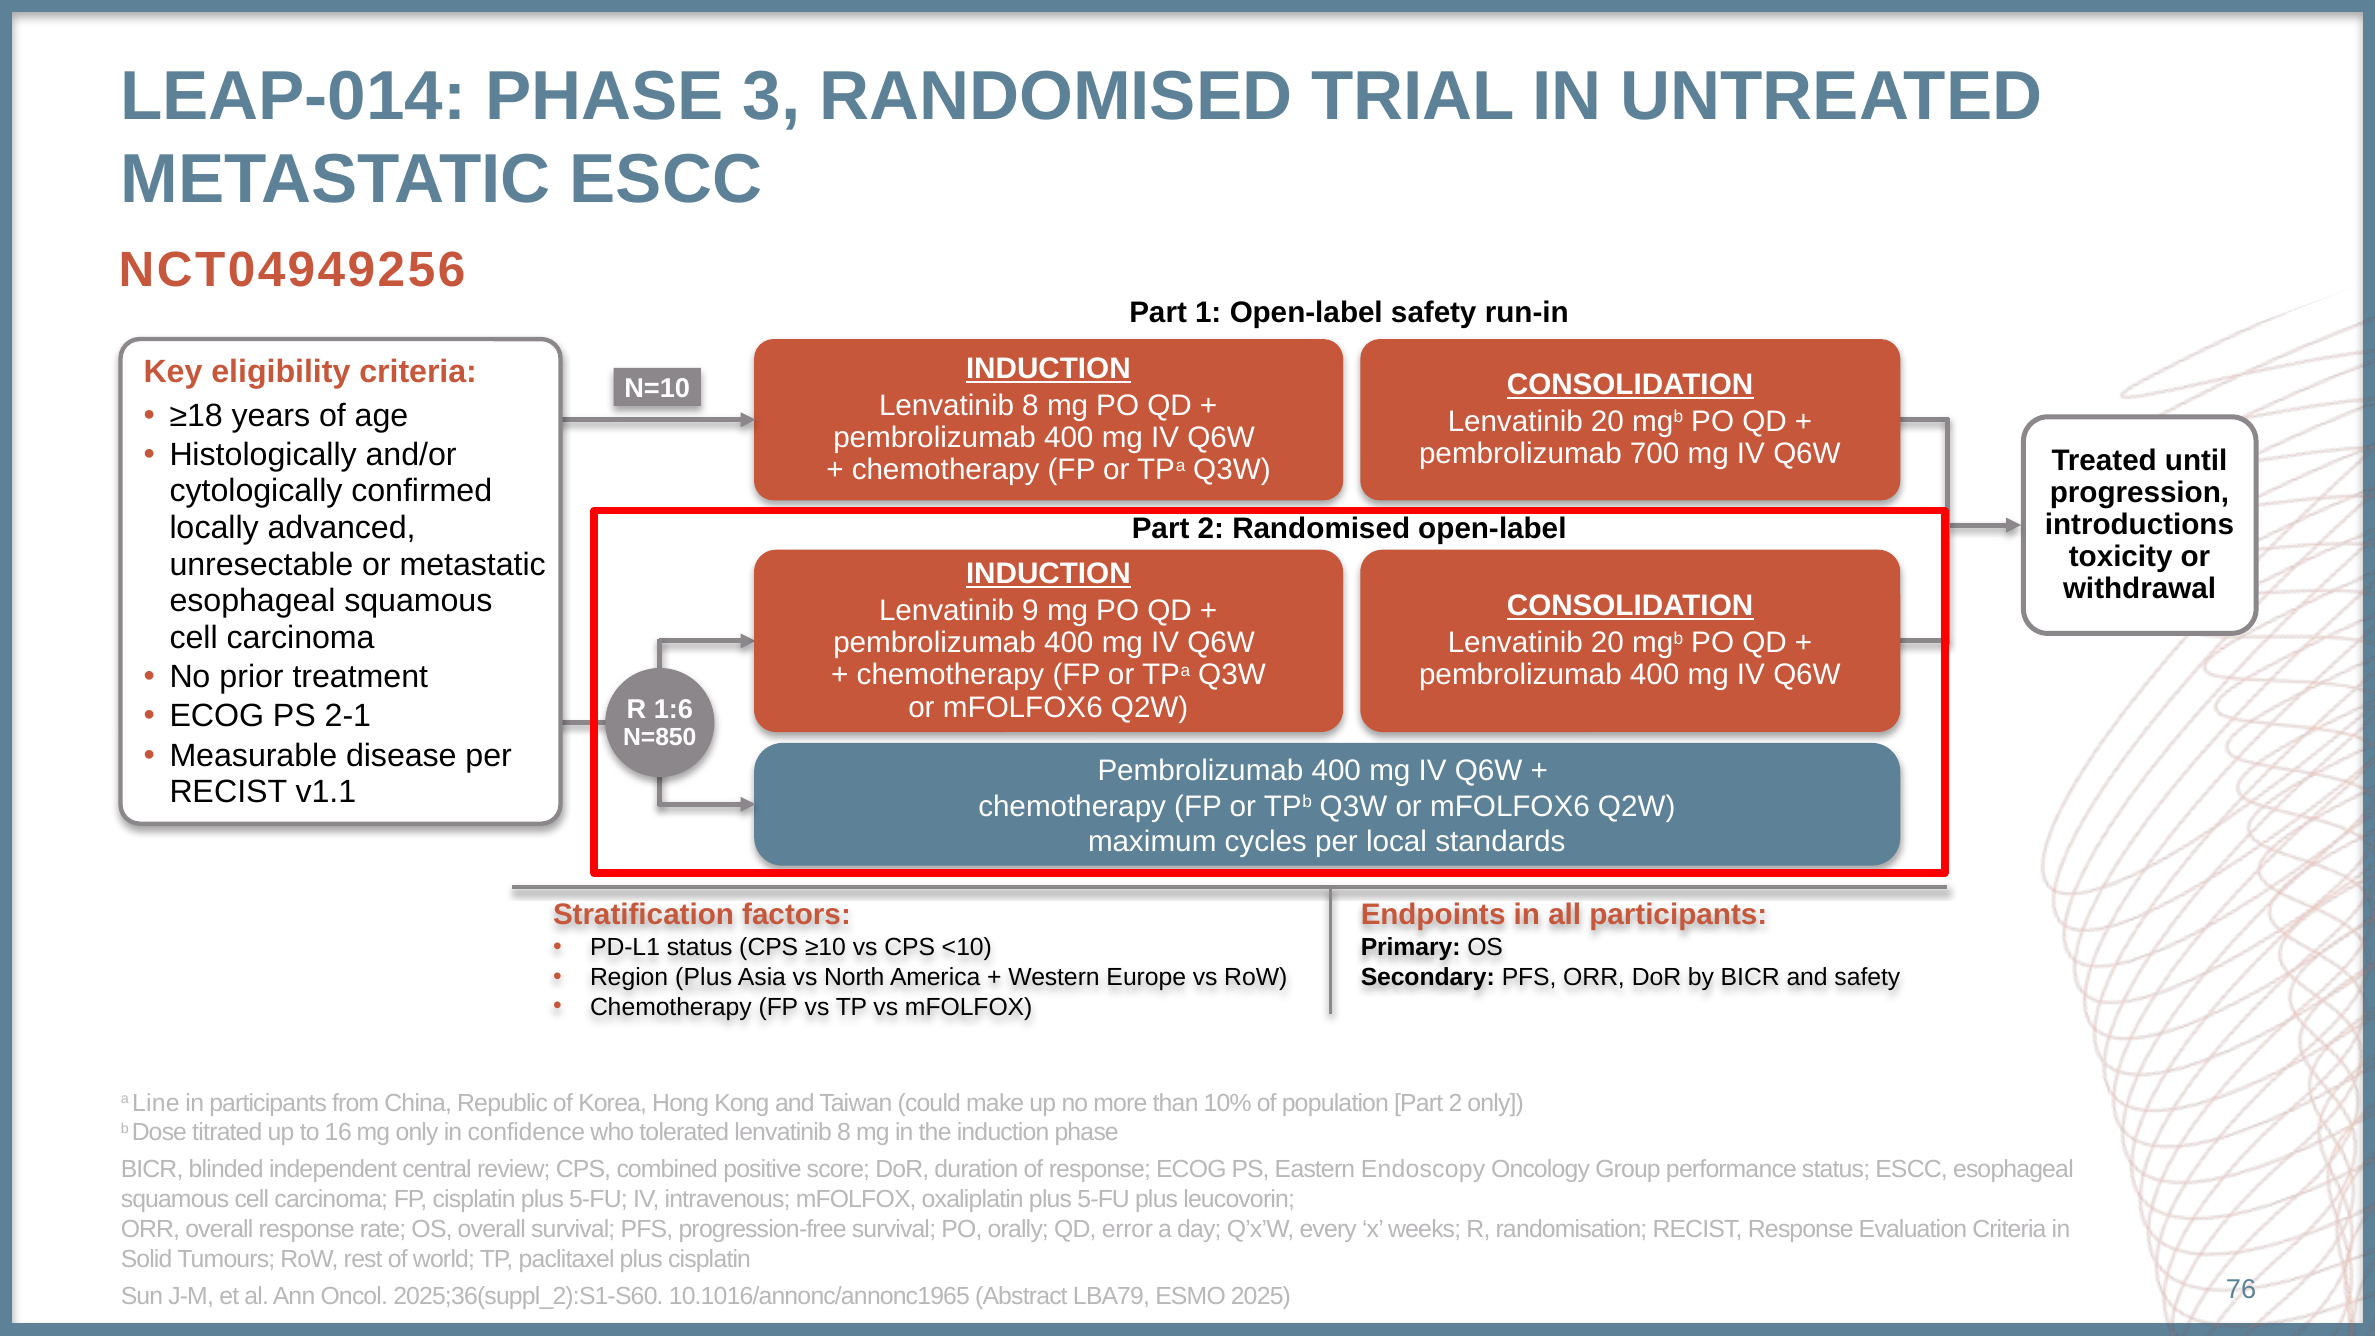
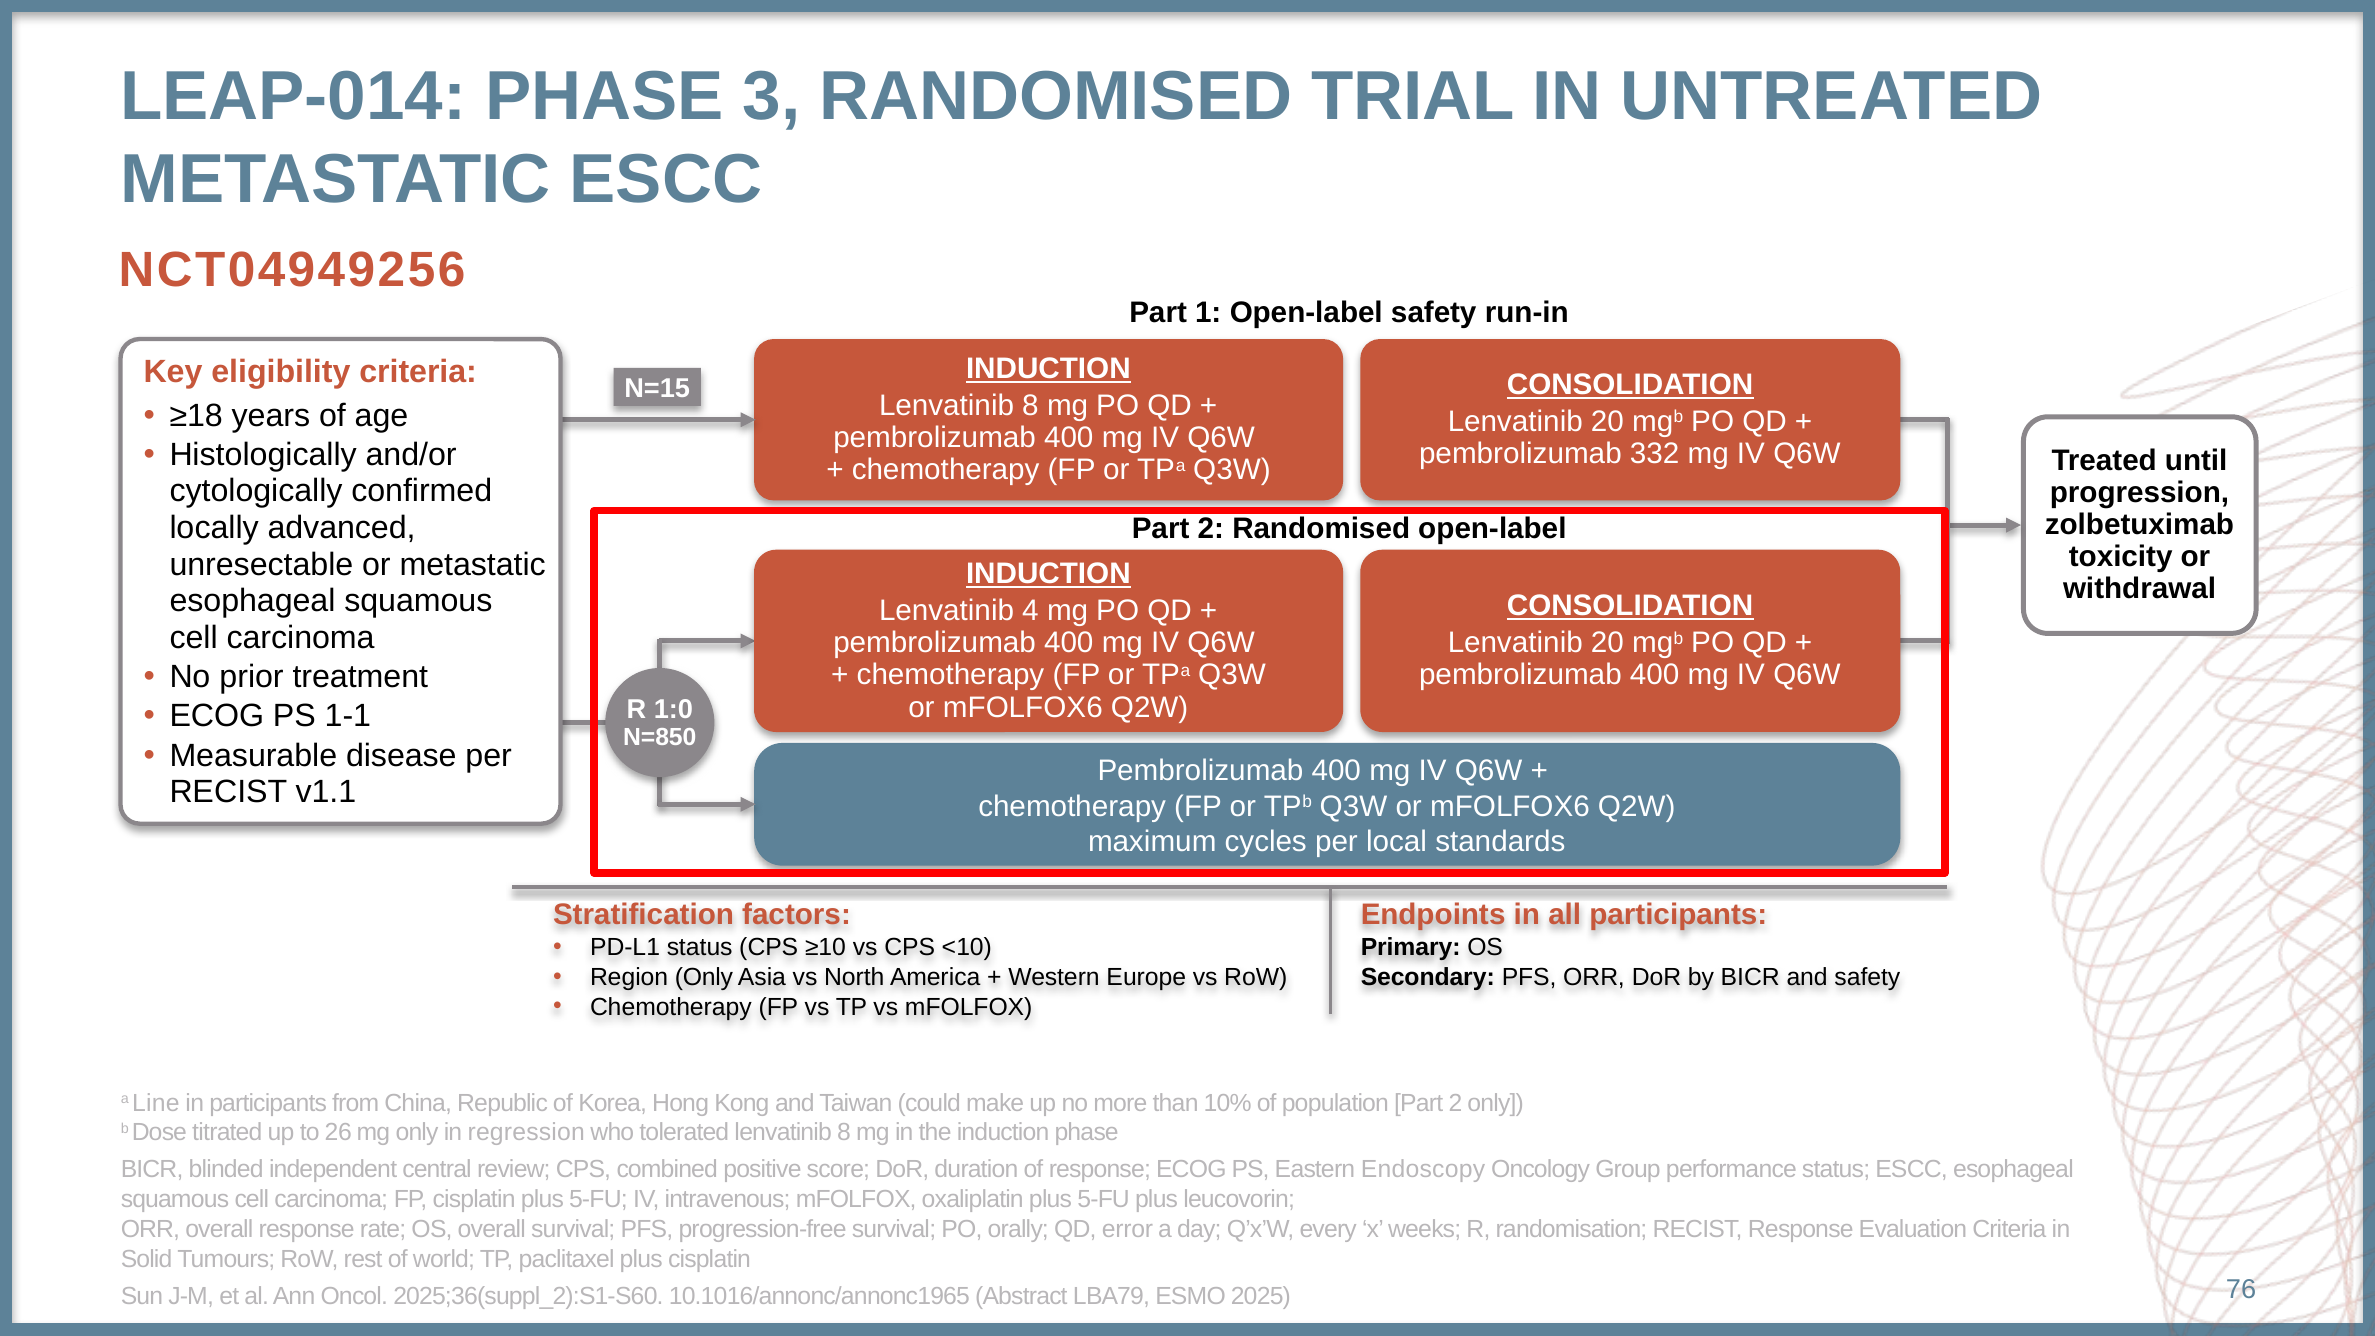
N=10: N=10 -> N=15
700: 700 -> 332
introductions: introductions -> zolbetuximab
9: 9 -> 4
1:6: 1:6 -> 1:0
2-1: 2-1 -> 1-1
Region Plus: Plus -> Only
16: 16 -> 26
confidence: confidence -> regression
